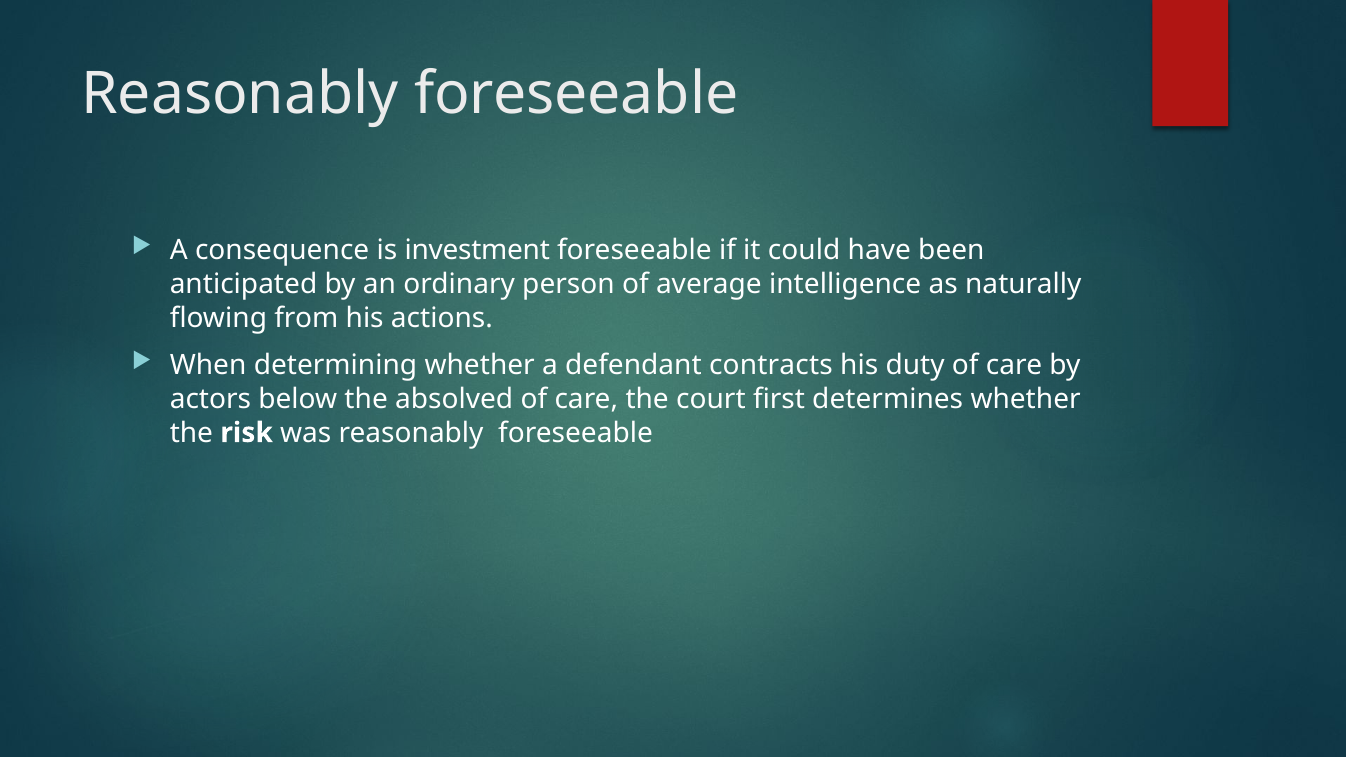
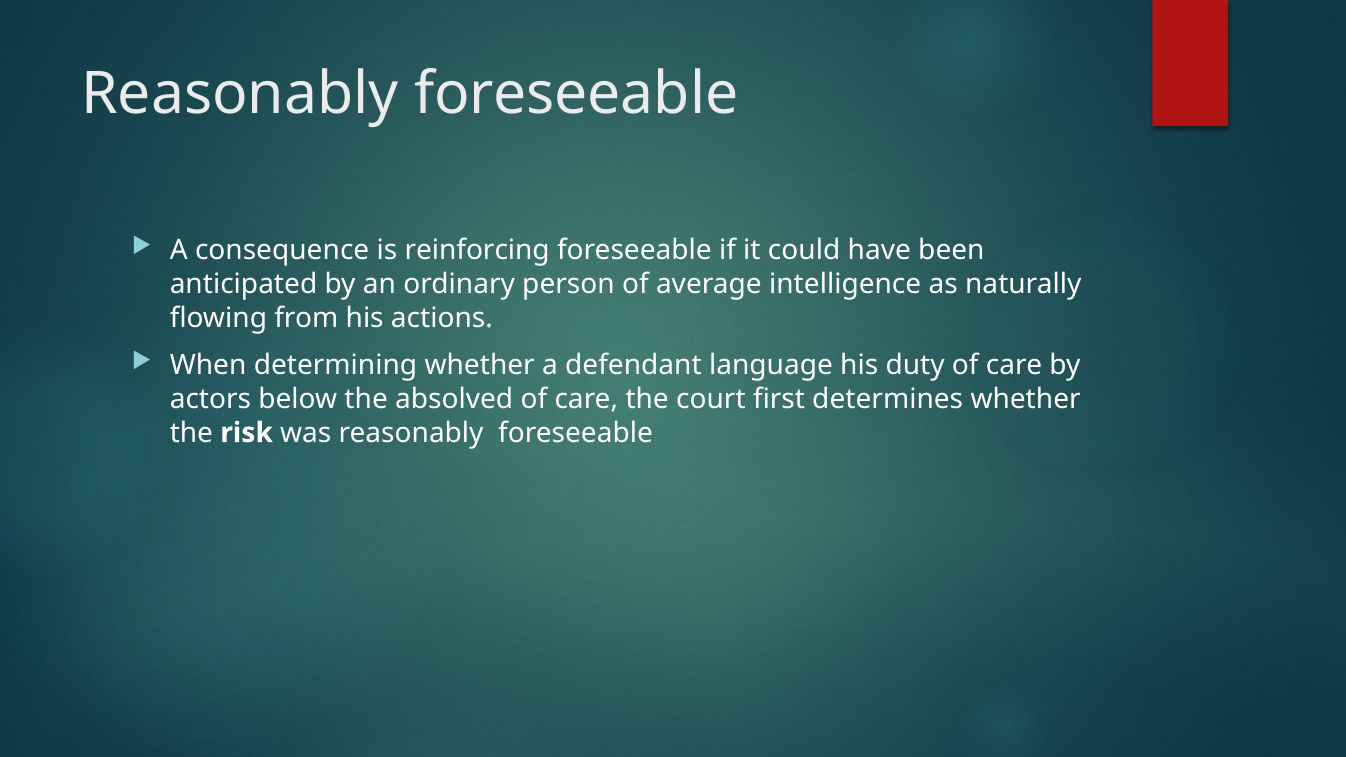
investment: investment -> reinforcing
contracts: contracts -> language
